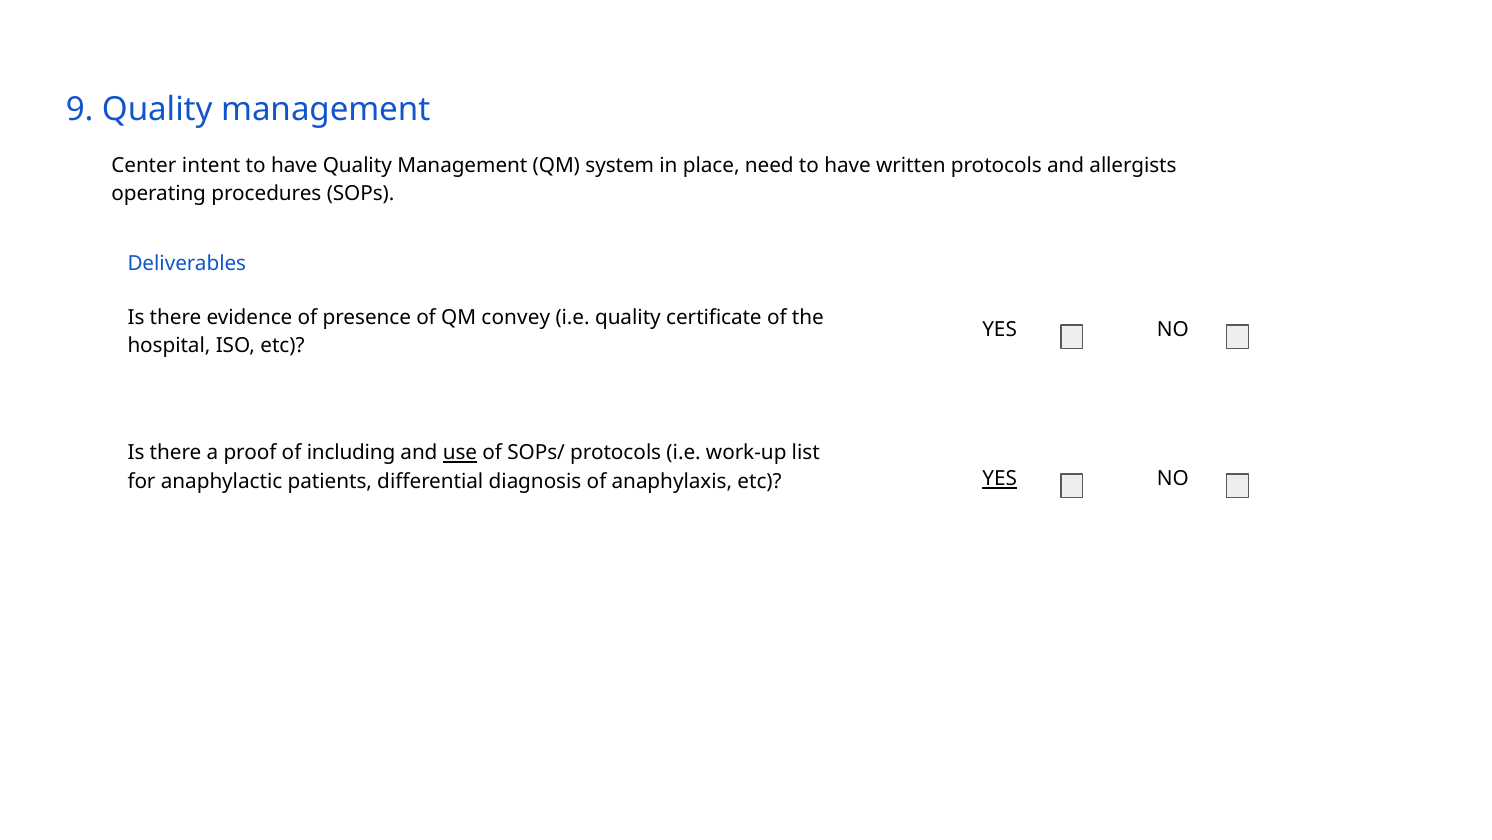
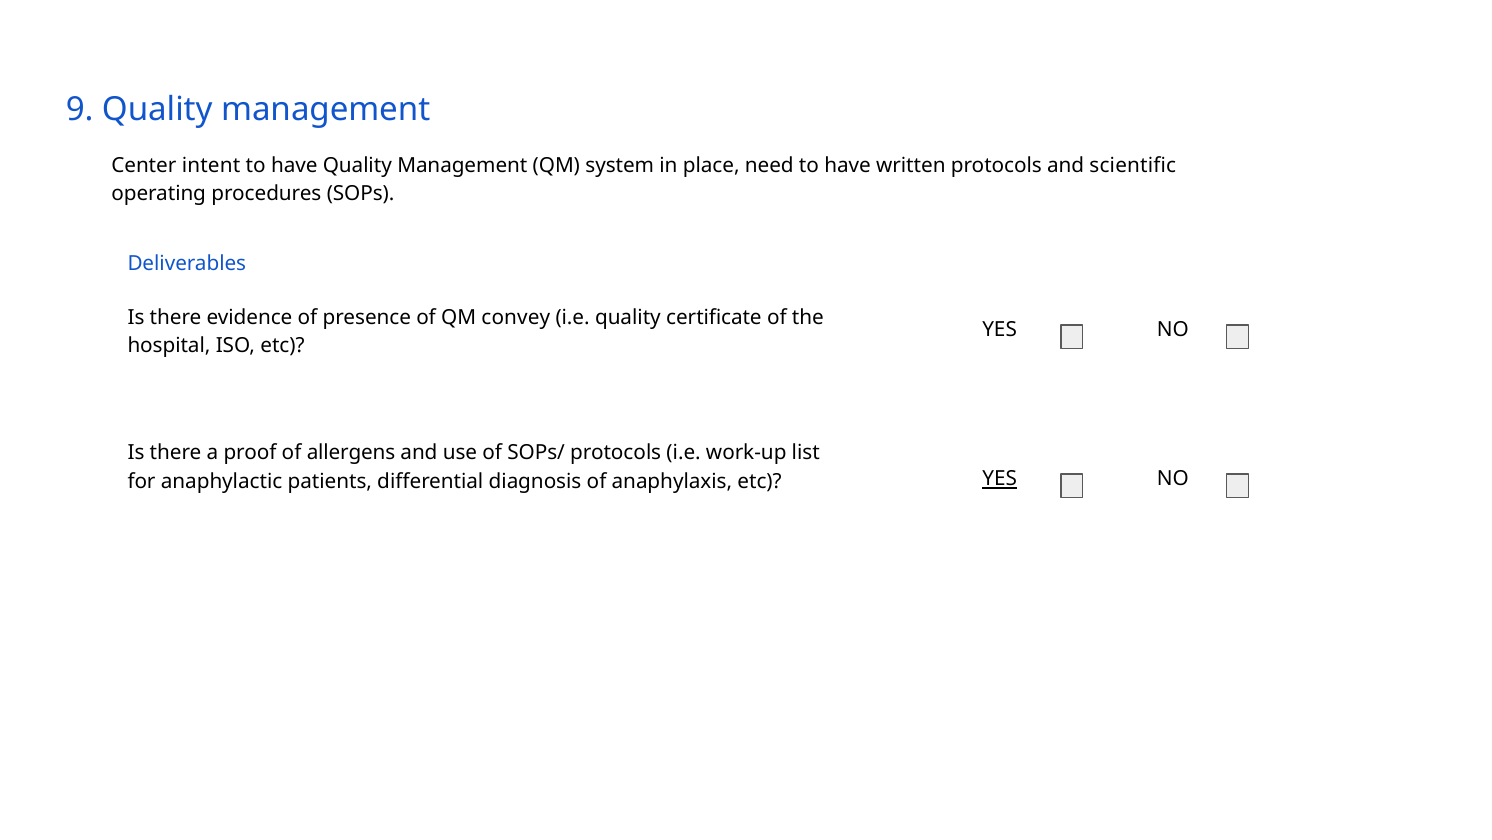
allergists: allergists -> scientific
including: including -> allergens
use underline: present -> none
